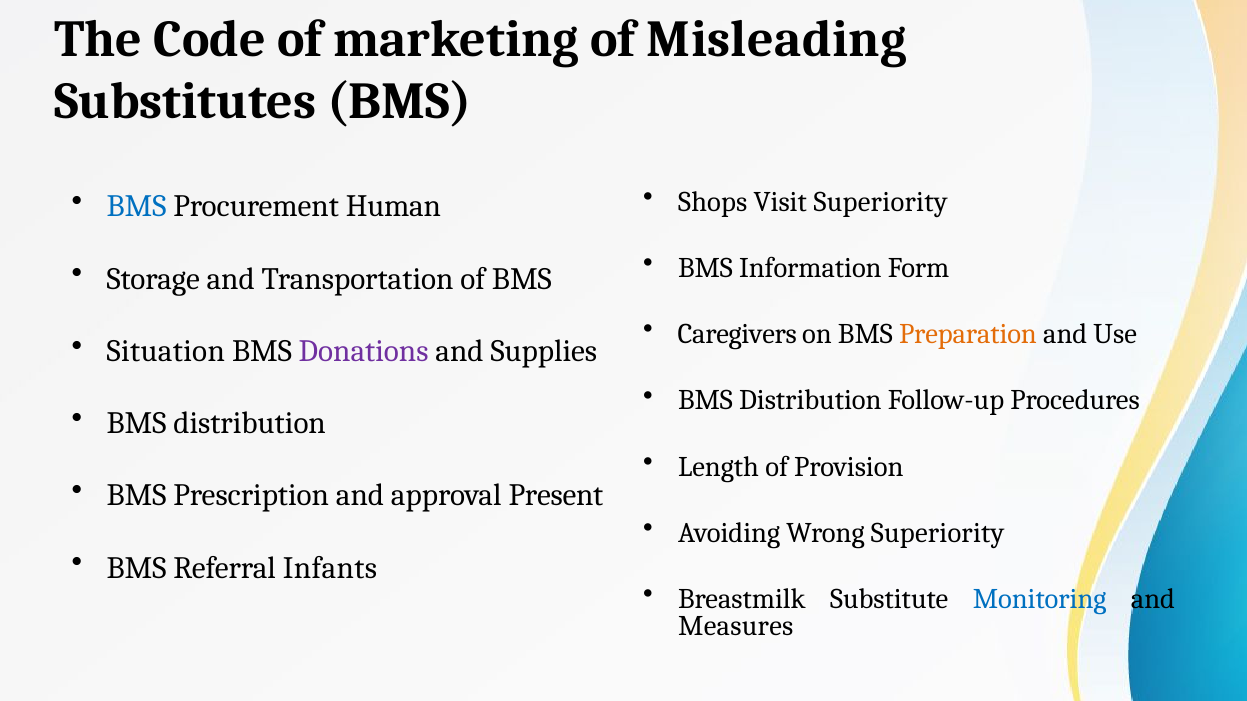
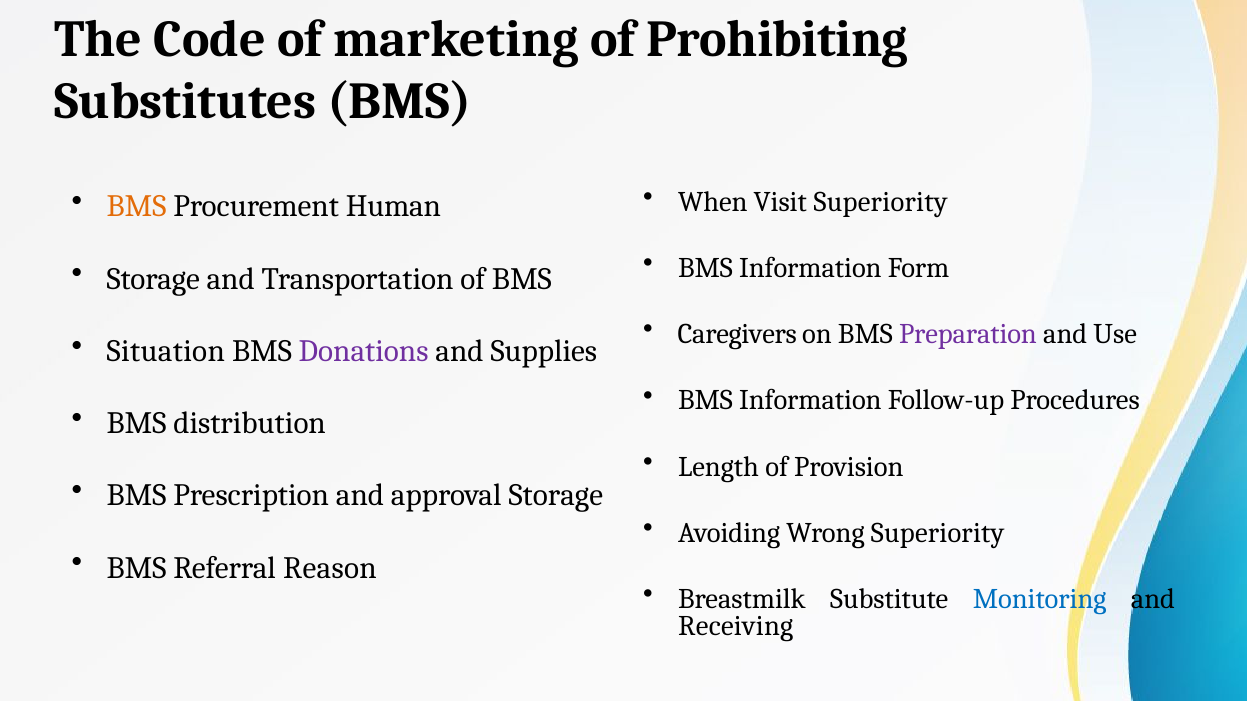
Misleading: Misleading -> Prohibiting
Shops: Shops -> When
BMS at (137, 207) colour: blue -> orange
Preparation colour: orange -> purple
Distribution at (810, 401): Distribution -> Information
approval Present: Present -> Storage
Infants: Infants -> Reason
Measures: Measures -> Receiving
